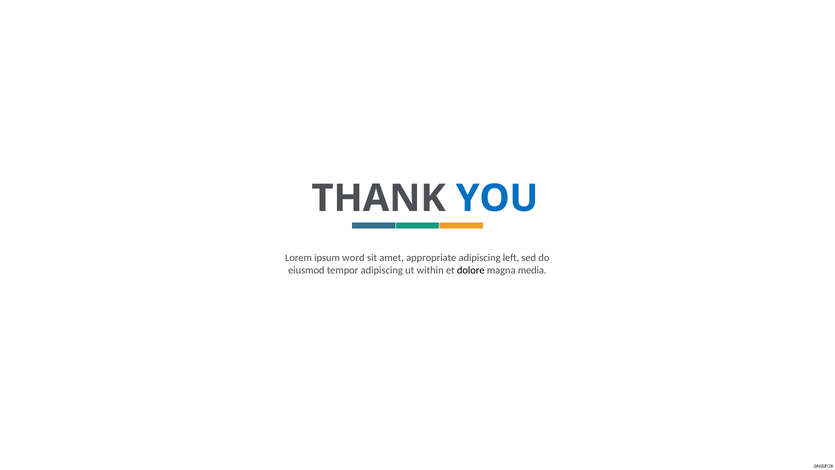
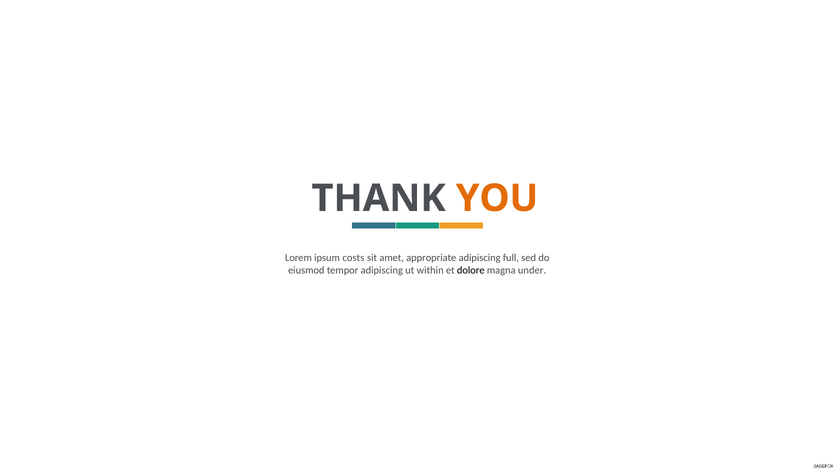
YOU colour: blue -> orange
word: word -> costs
left: left -> full
media: media -> under
